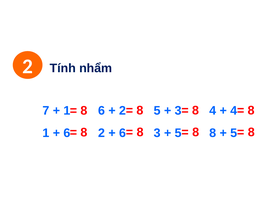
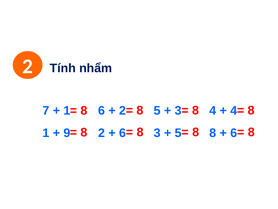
6 at (67, 133): 6 -> 9
5 at (234, 133): 5 -> 6
